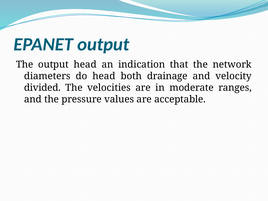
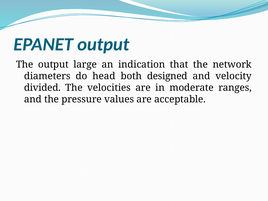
output head: head -> large
drainage: drainage -> designed
